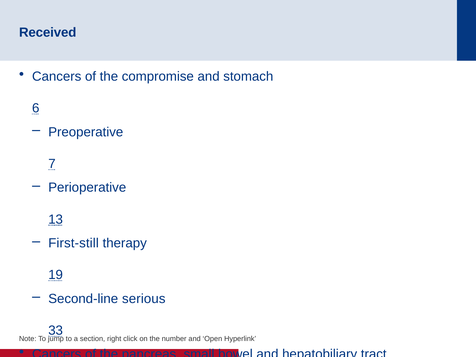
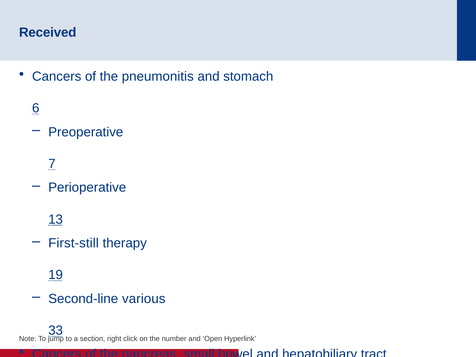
compromise: compromise -> pneumonitis
serious: serious -> various
